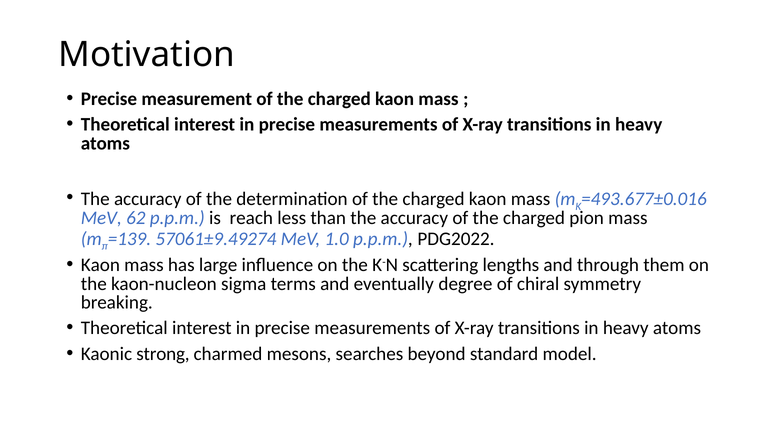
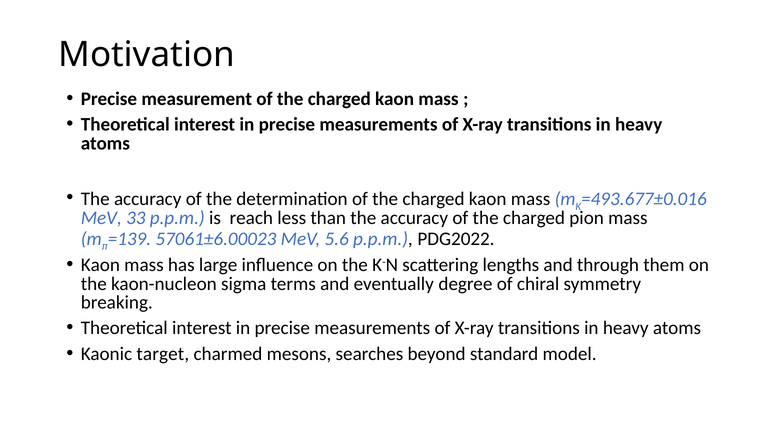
62: 62 -> 33
57061±9.49274: 57061±9.49274 -> 57061±6.00023
1.0: 1.0 -> 5.6
strong: strong -> target
